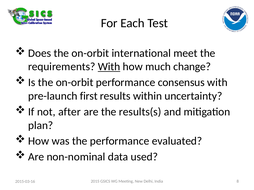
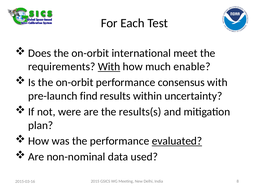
change: change -> enable
first: first -> find
after: after -> were
evaluated underline: none -> present
